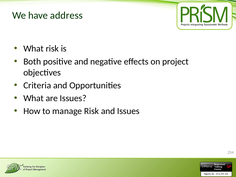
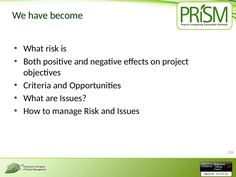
address: address -> become
